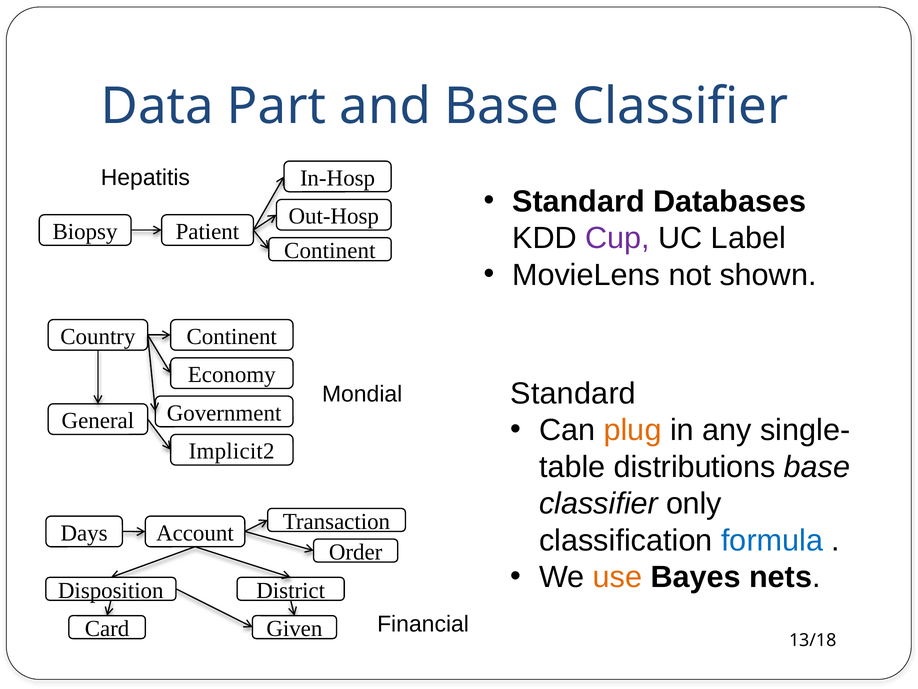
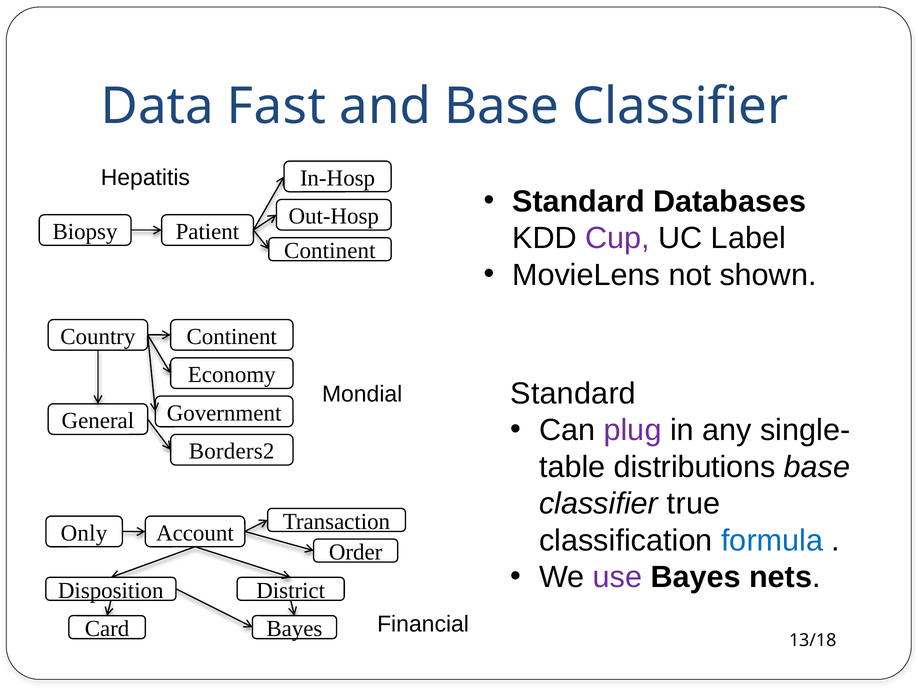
Part: Part -> Fast
plug colour: orange -> purple
Implicit2: Implicit2 -> Borders2
only: only -> true
Days: Days -> Only
use colour: orange -> purple
Card Given: Given -> Bayes
